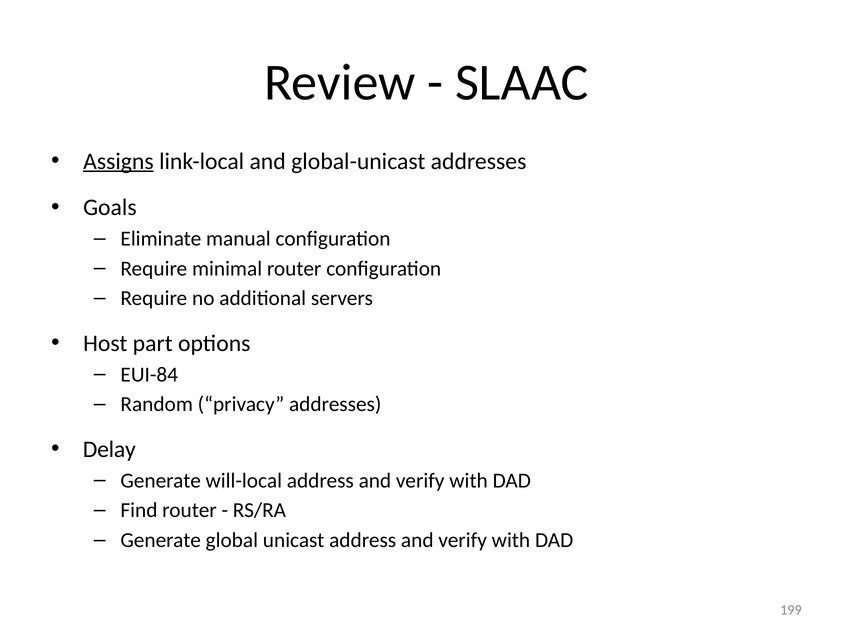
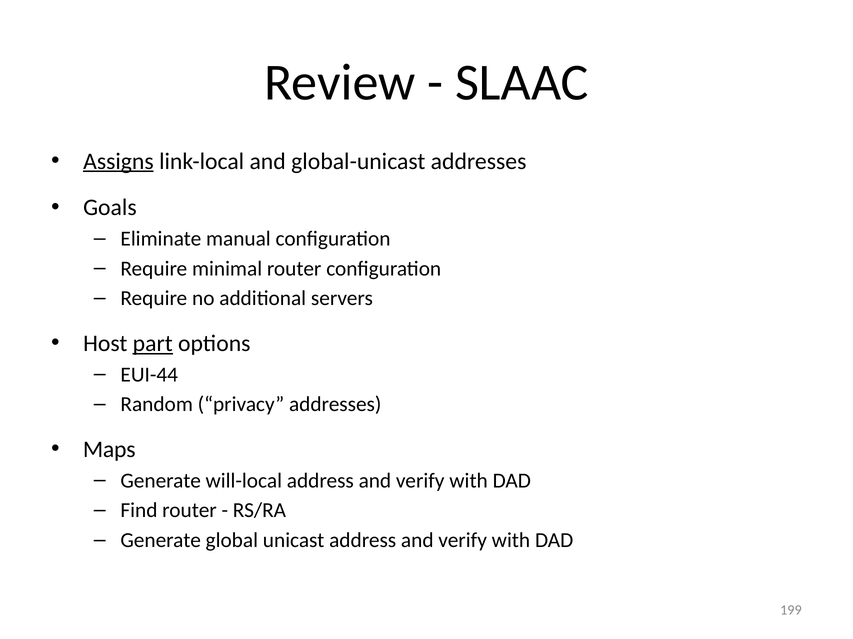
part underline: none -> present
EUI-84: EUI-84 -> EUI-44
Delay: Delay -> Maps
